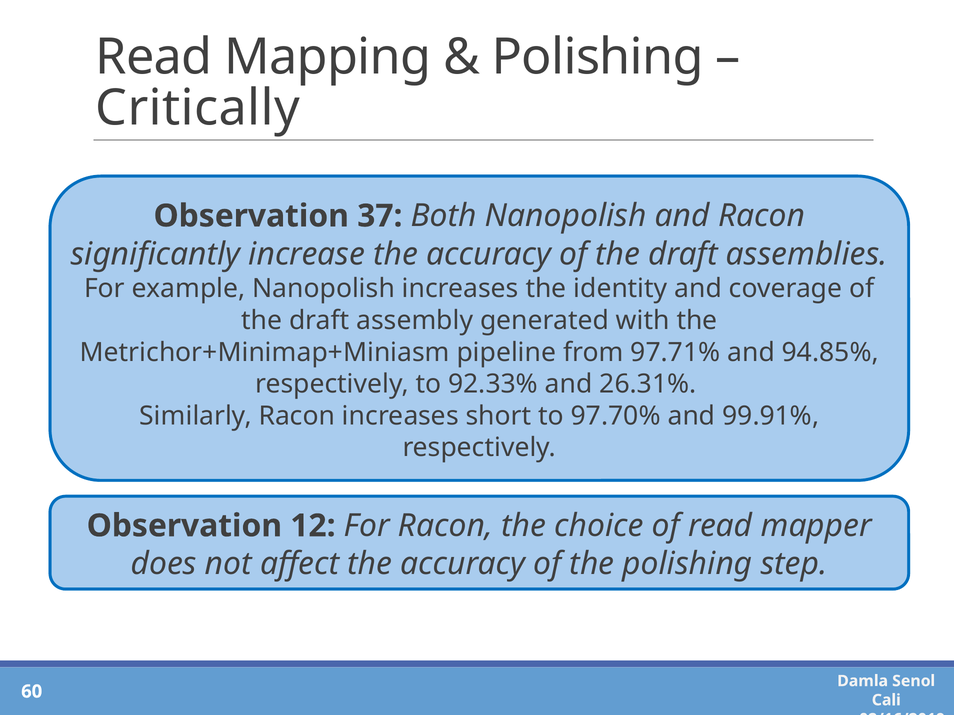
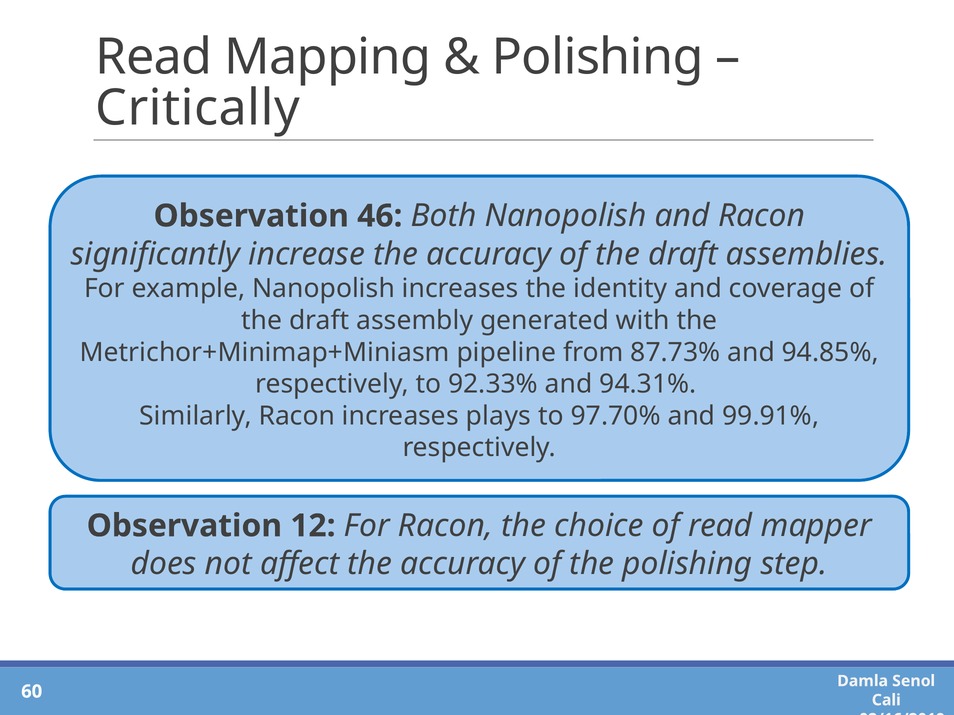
37: 37 -> 46
97.71%: 97.71% -> 87.73%
26.31%: 26.31% -> 94.31%
short: short -> plays
